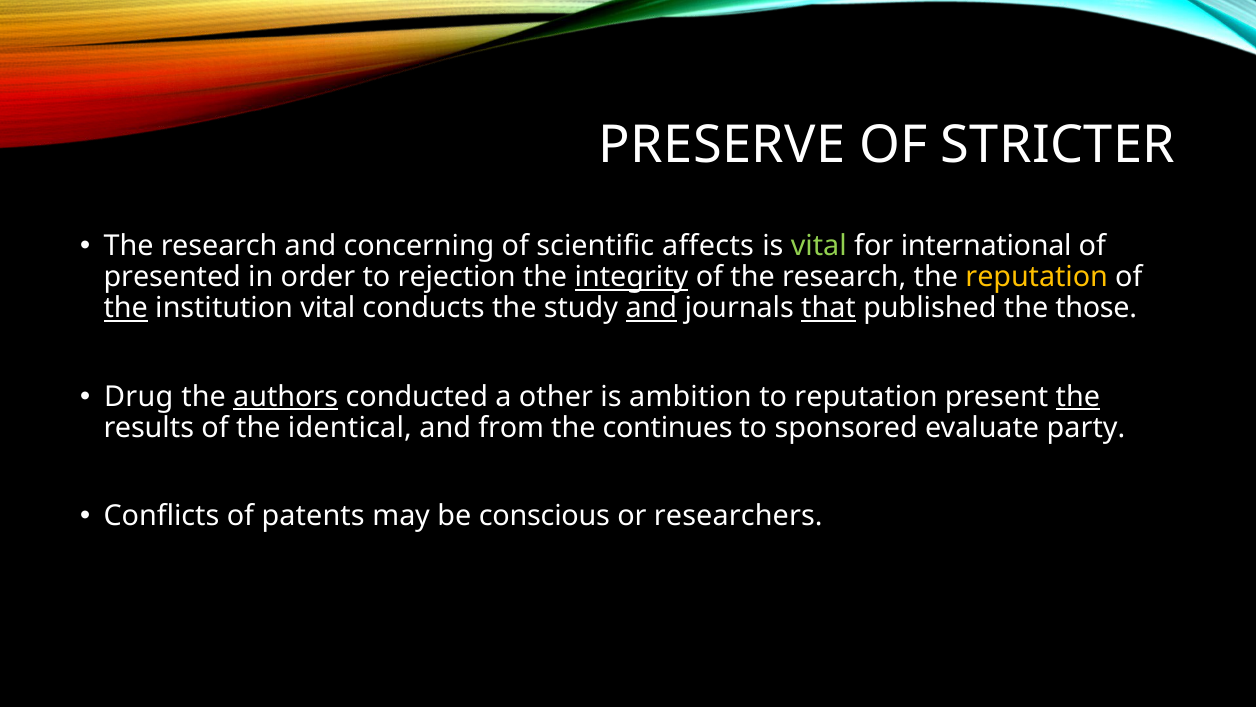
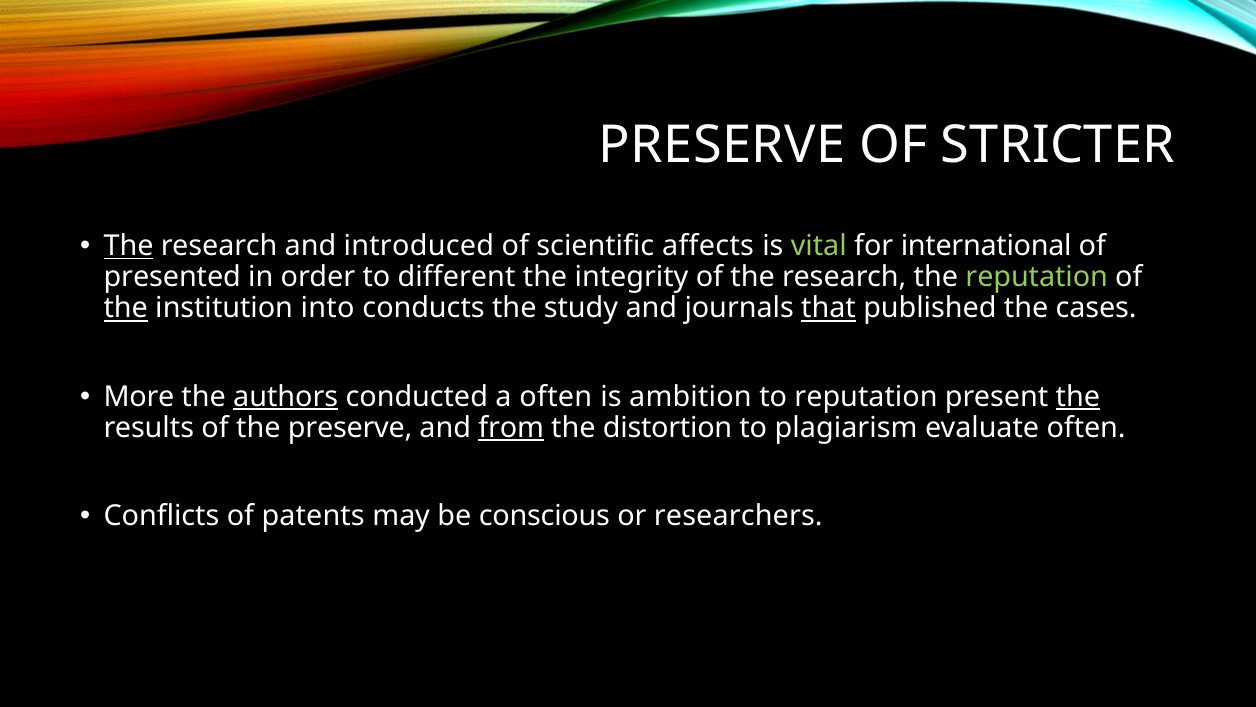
The at (129, 246) underline: none -> present
concerning: concerning -> introduced
rejection: rejection -> different
integrity underline: present -> none
reputation at (1037, 277) colour: yellow -> light green
institution vital: vital -> into
and at (651, 308) underline: present -> none
those: those -> cases
Drug: Drug -> More
a other: other -> often
the identical: identical -> preserve
from underline: none -> present
continues: continues -> distortion
sponsored: sponsored -> plagiarism
evaluate party: party -> often
